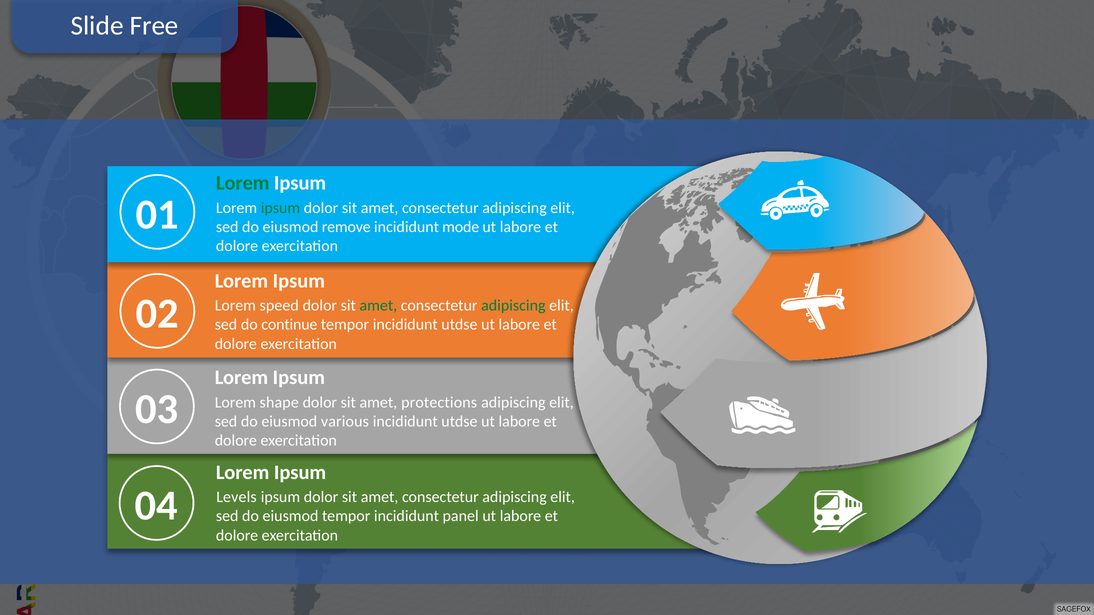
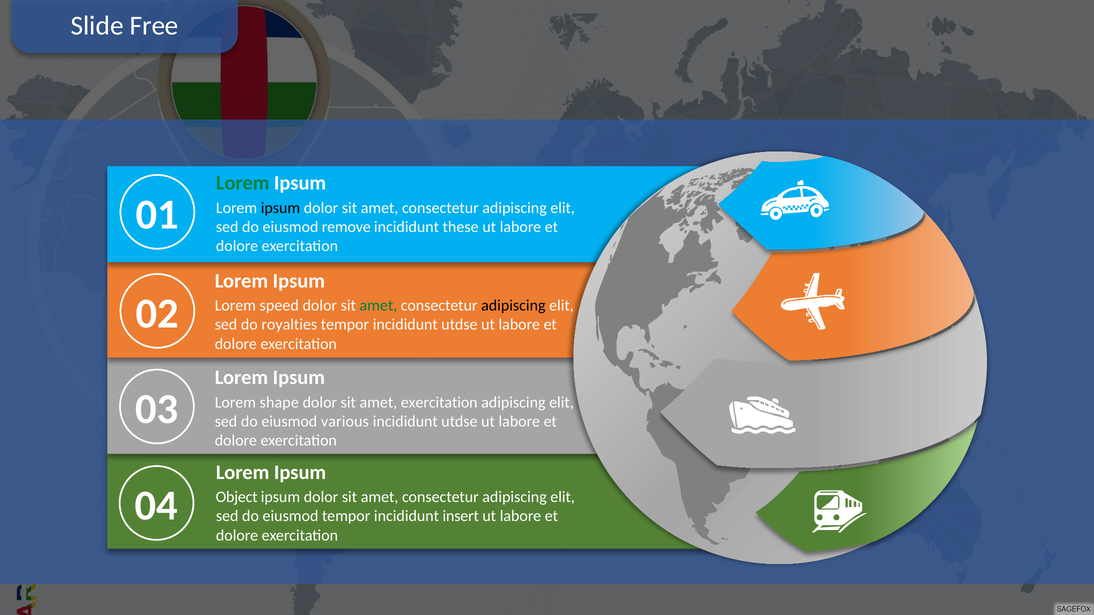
ipsum at (280, 208) colour: green -> black
mode: mode -> these
adipiscing at (513, 306) colour: green -> black
continue: continue -> royalties
amet protections: protections -> exercitation
Levels: Levels -> Object
panel: panel -> insert
